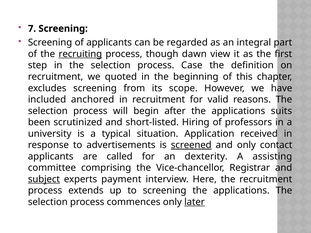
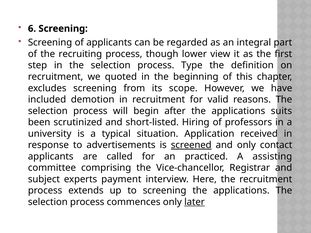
7: 7 -> 6
recruiting underline: present -> none
dawn: dawn -> lower
Case: Case -> Type
anchored: anchored -> demotion
dexterity: dexterity -> practiced
subject underline: present -> none
